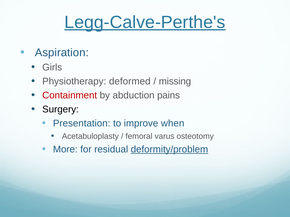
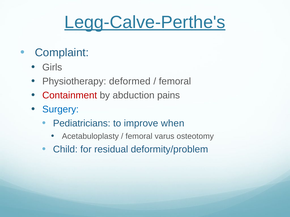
Aspiration: Aspiration -> Complaint
missing at (175, 82): missing -> femoral
Surgery colour: black -> blue
Presentation: Presentation -> Pediatricians
More: More -> Child
deformity/problem underline: present -> none
